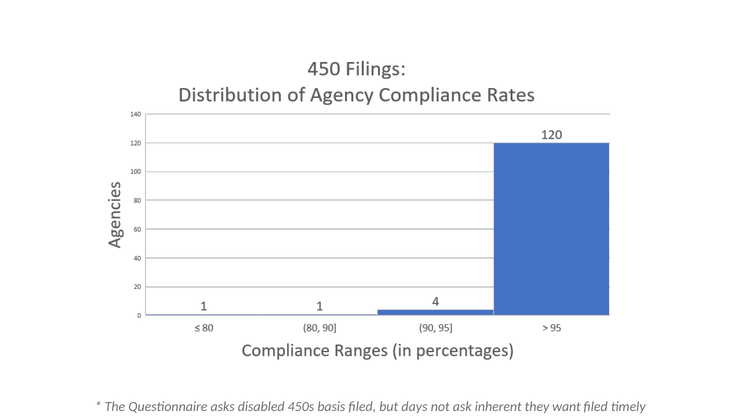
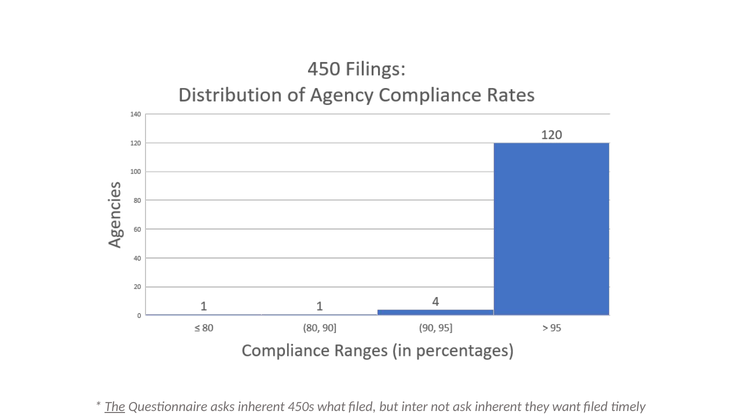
The underline: none -> present
asks disabled: disabled -> inherent
basis: basis -> what
days: days -> inter
